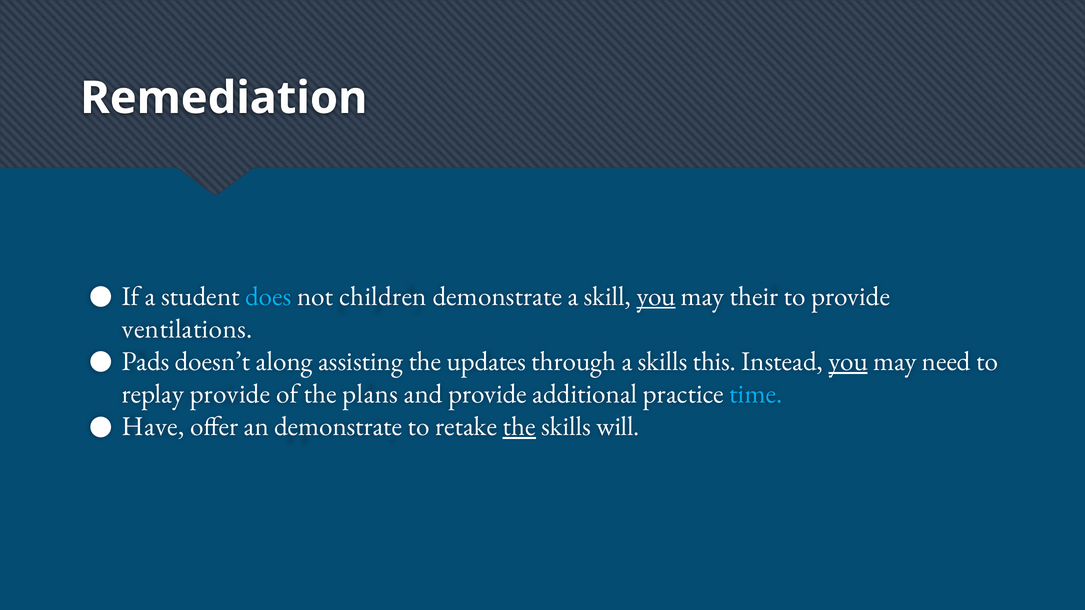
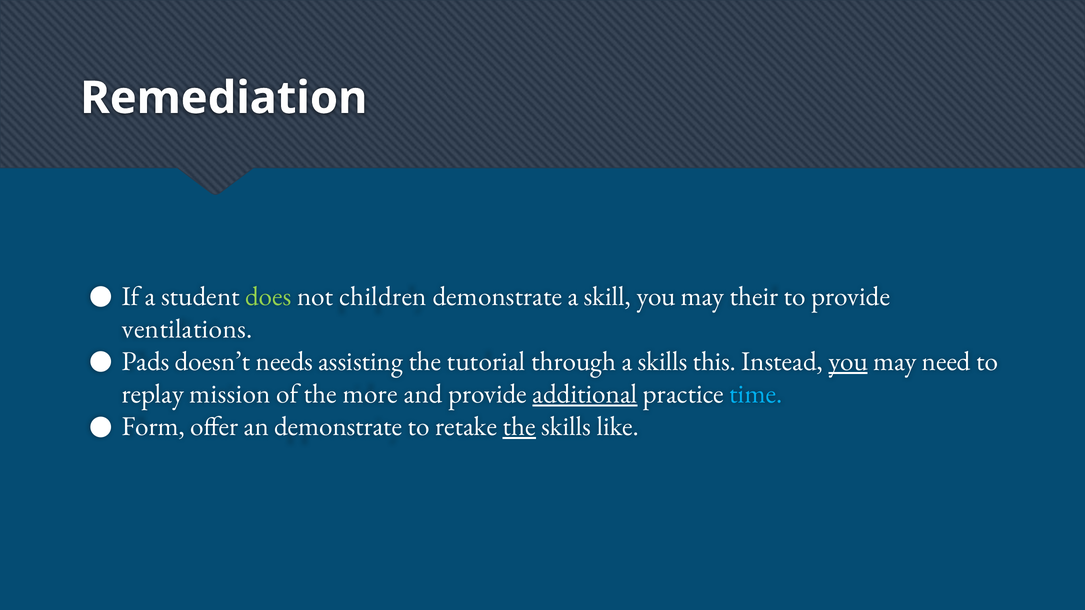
does colour: light blue -> light green
you at (656, 296) underline: present -> none
along: along -> needs
updates: updates -> tutorial
replay provide: provide -> mission
plans: plans -> more
additional underline: none -> present
Have: Have -> Form
will: will -> like
